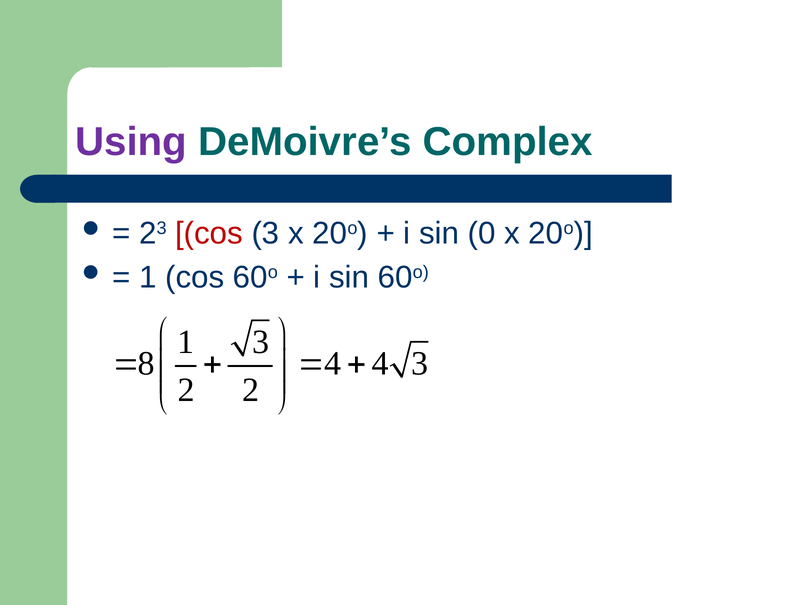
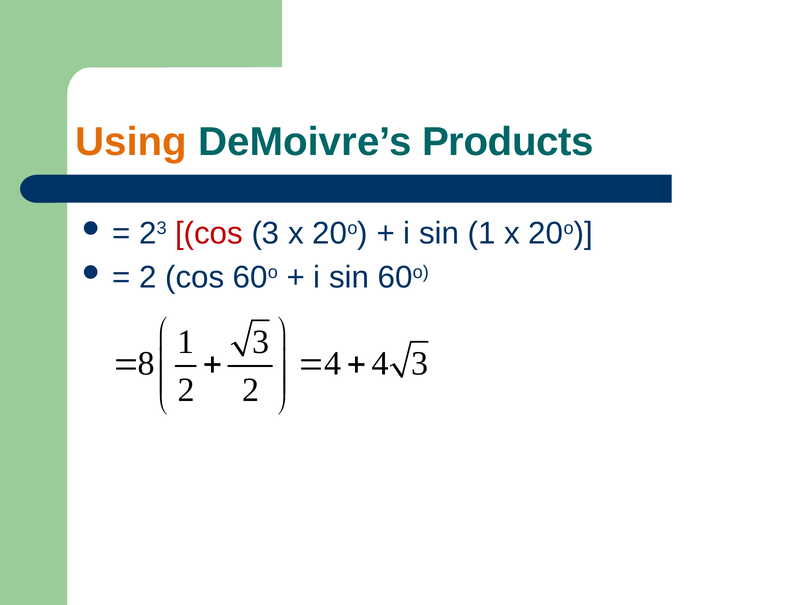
Using colour: purple -> orange
Complex: Complex -> Products
sin 0: 0 -> 1
1 at (148, 277): 1 -> 2
